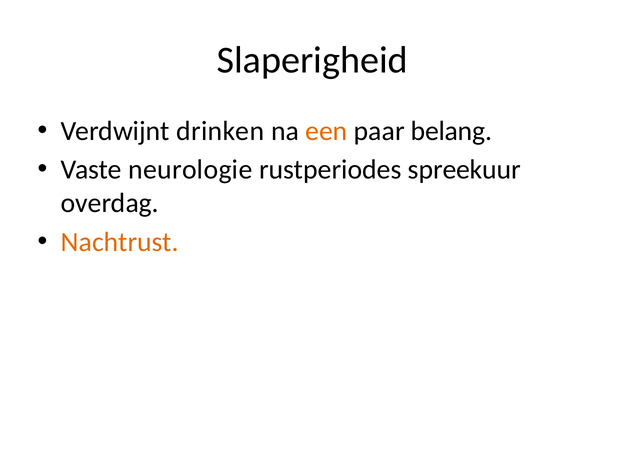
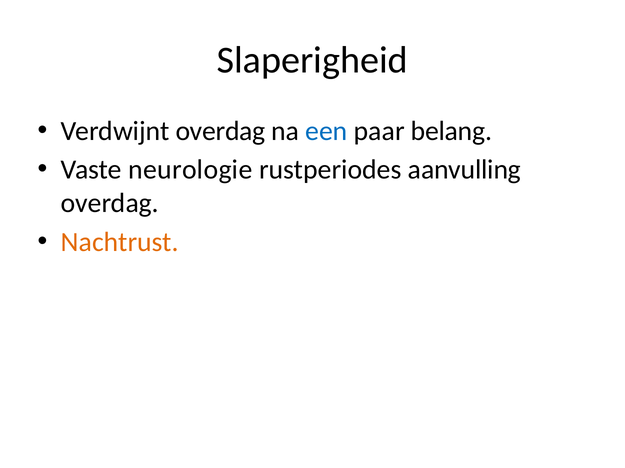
Verdwijnt drinken: drinken -> overdag
een colour: orange -> blue
spreekuur: spreekuur -> aanvulling
